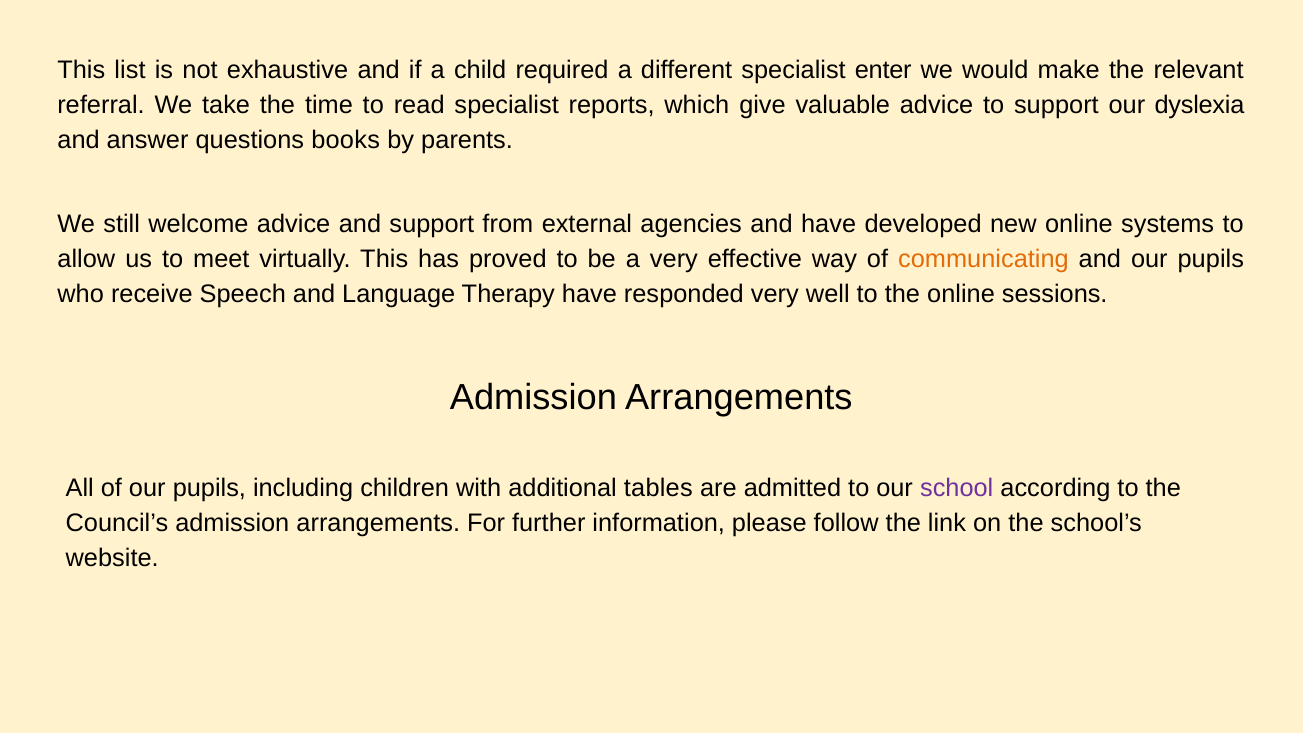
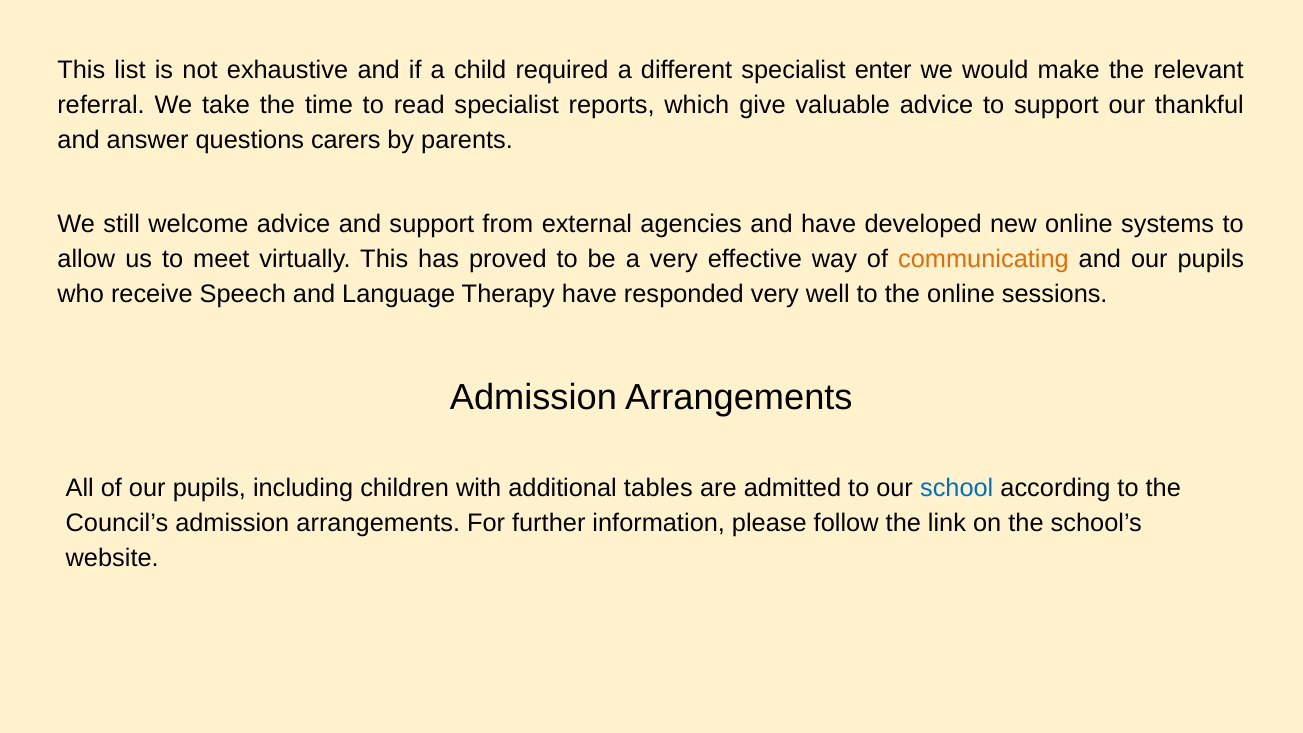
dyslexia: dyslexia -> thankful
books: books -> carers
school colour: purple -> blue
